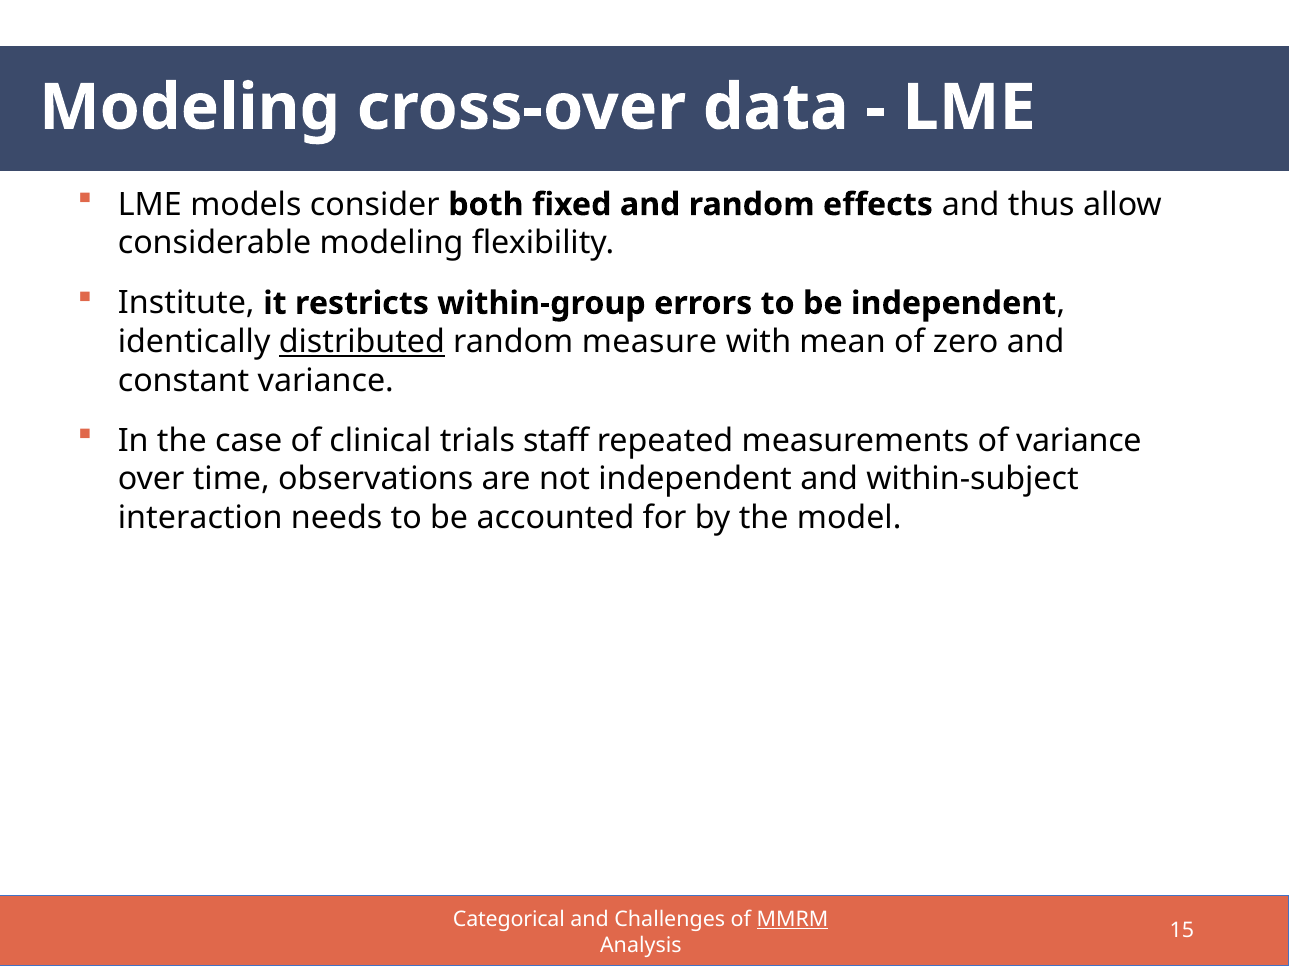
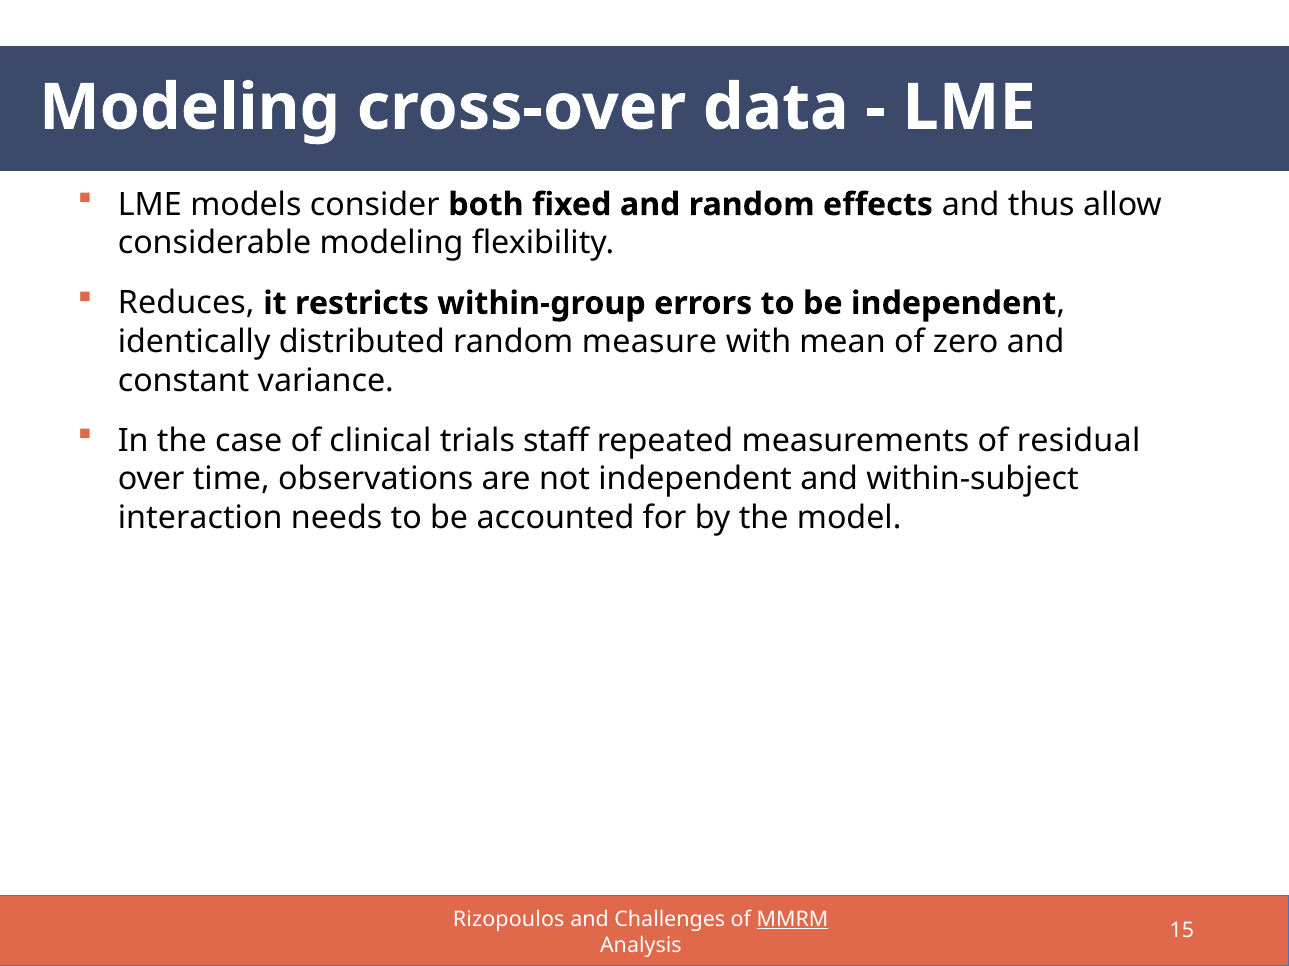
Institute: Institute -> Reduces
distributed underline: present -> none
of variance: variance -> residual
Categorical: Categorical -> Rizopoulos
